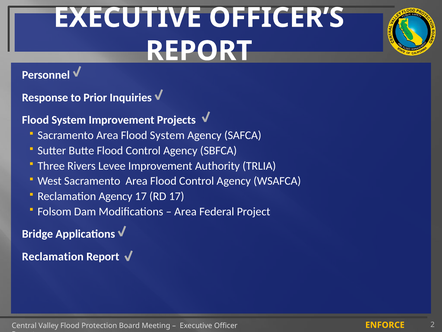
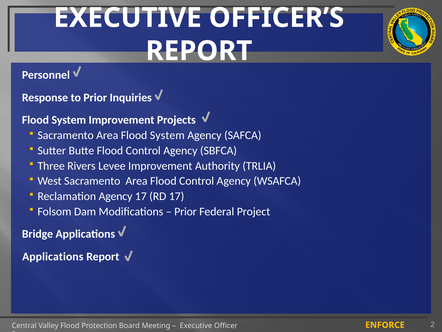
Area at (185, 211): Area -> Prior
Reclamation at (53, 256): Reclamation -> Applications
